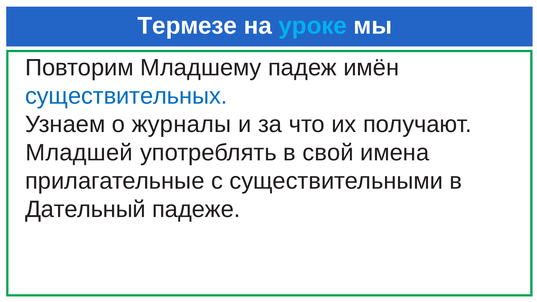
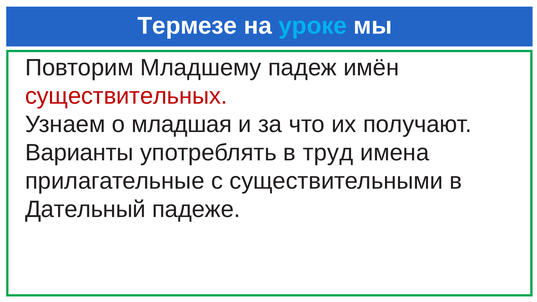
существительных colour: blue -> red
журналы: журналы -> младшая
Младшей: Младшей -> Варианты
свой: свой -> труд
